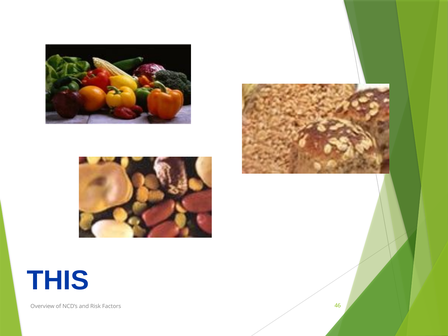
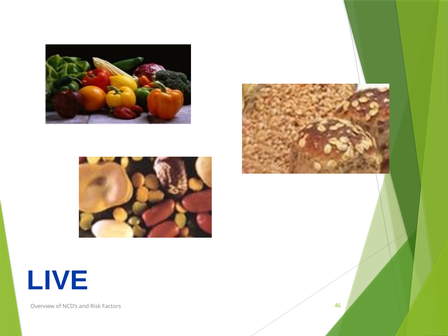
THIS: THIS -> LIVE
